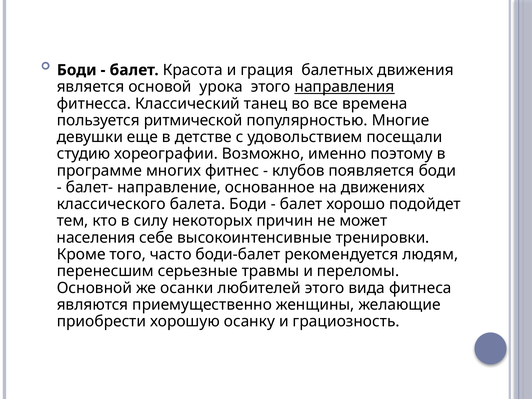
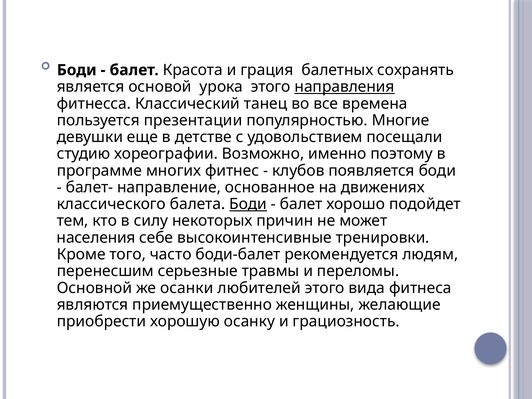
движения: движения -> сохранять
ритмической: ритмической -> презентации
Боди at (248, 204) underline: none -> present
